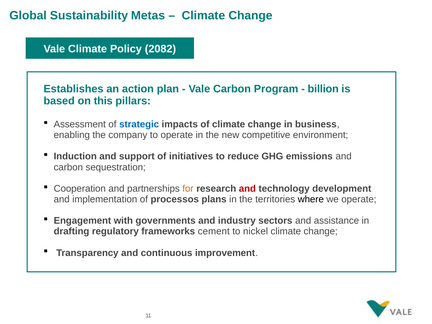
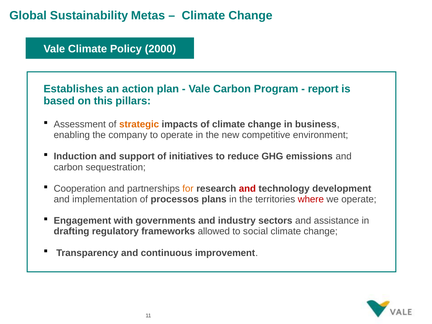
2082: 2082 -> 2000
billion: billion -> report
strategic colour: blue -> orange
where colour: black -> red
cement: cement -> allowed
nickel: nickel -> social
